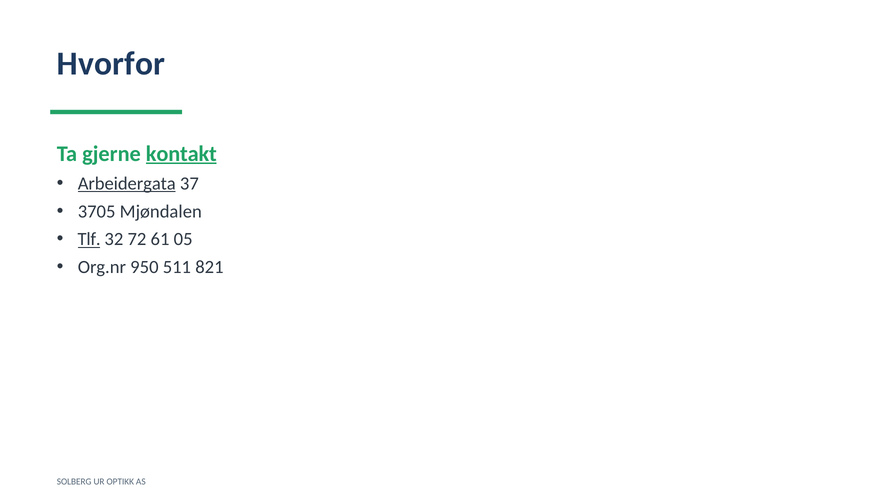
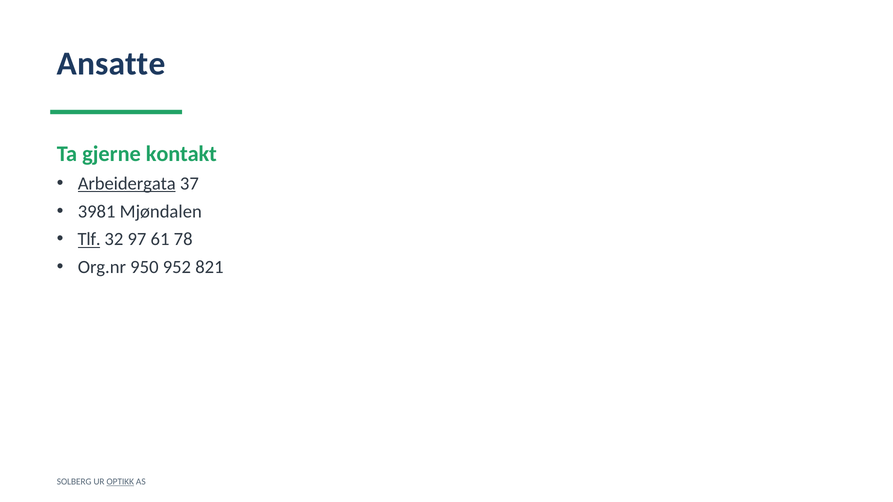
Hvorfor: Hvorfor -> Ansatte
kontakt underline: present -> none
3705: 3705 -> 3981
72: 72 -> 97
05: 05 -> 78
511: 511 -> 952
OPTIKK underline: none -> present
